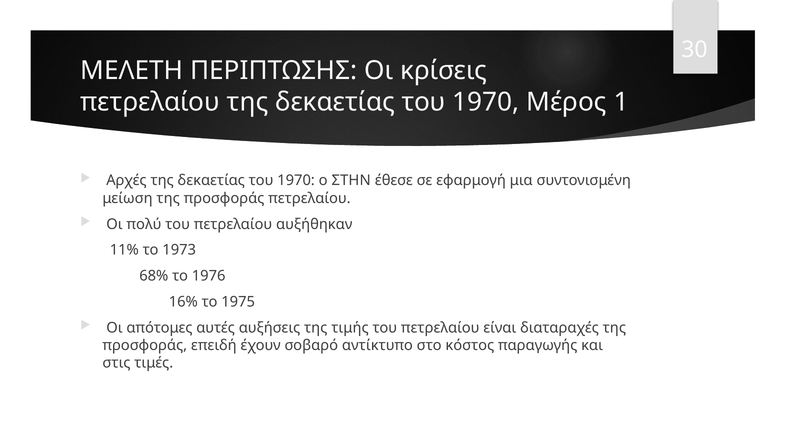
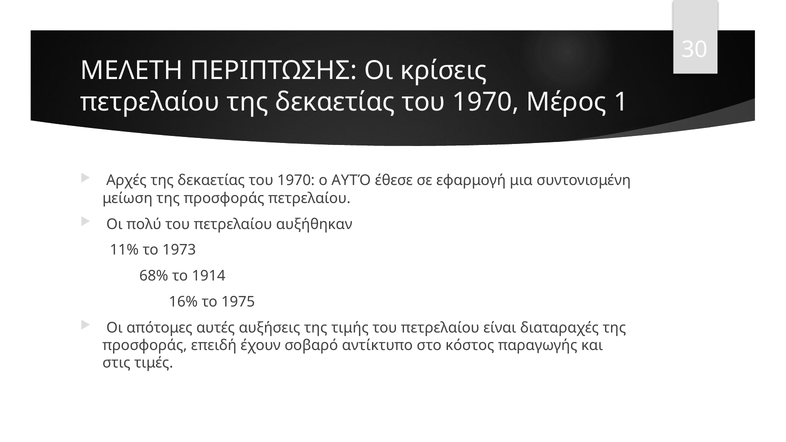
ΣΤΗΝ: ΣΤΗΝ -> ΑΥΤΌ
1976: 1976 -> 1914
